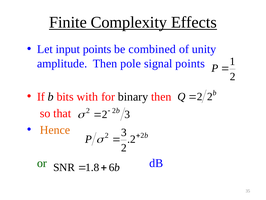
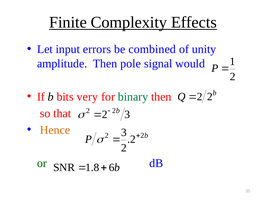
input points: points -> errors
signal points: points -> would
with: with -> very
binary colour: black -> green
